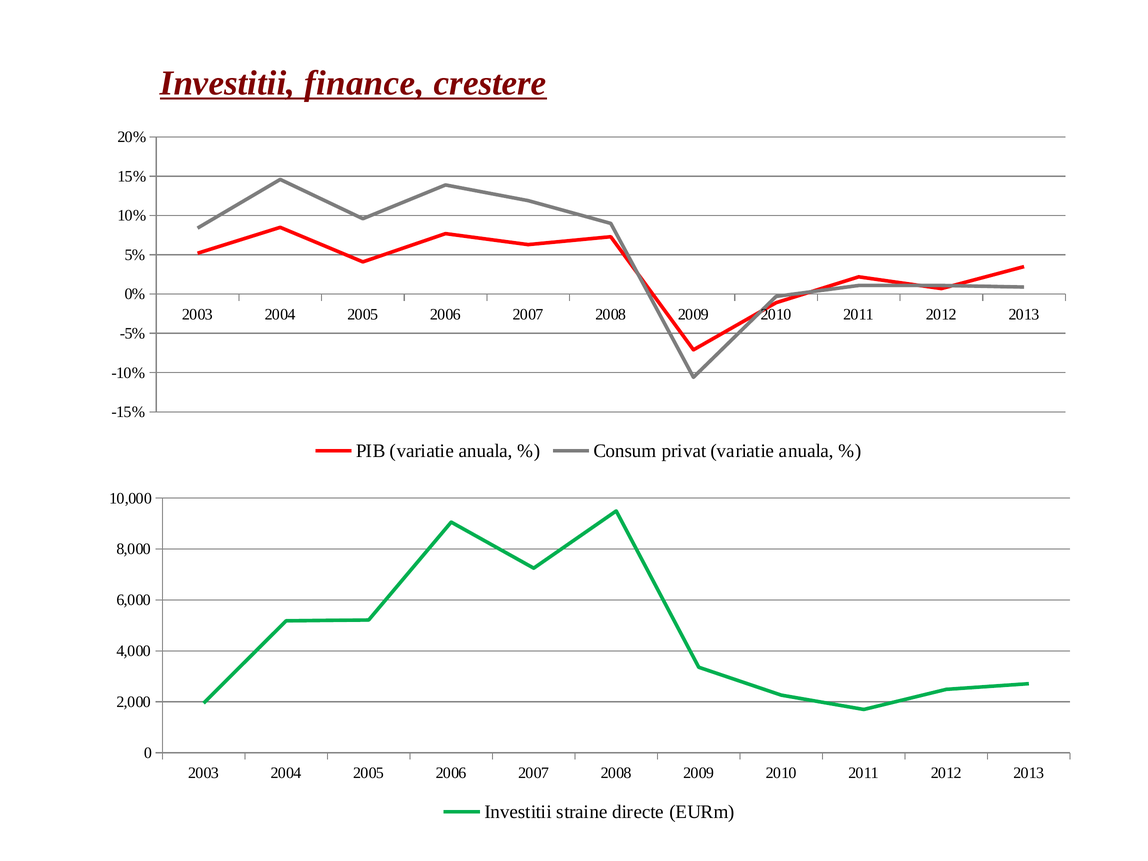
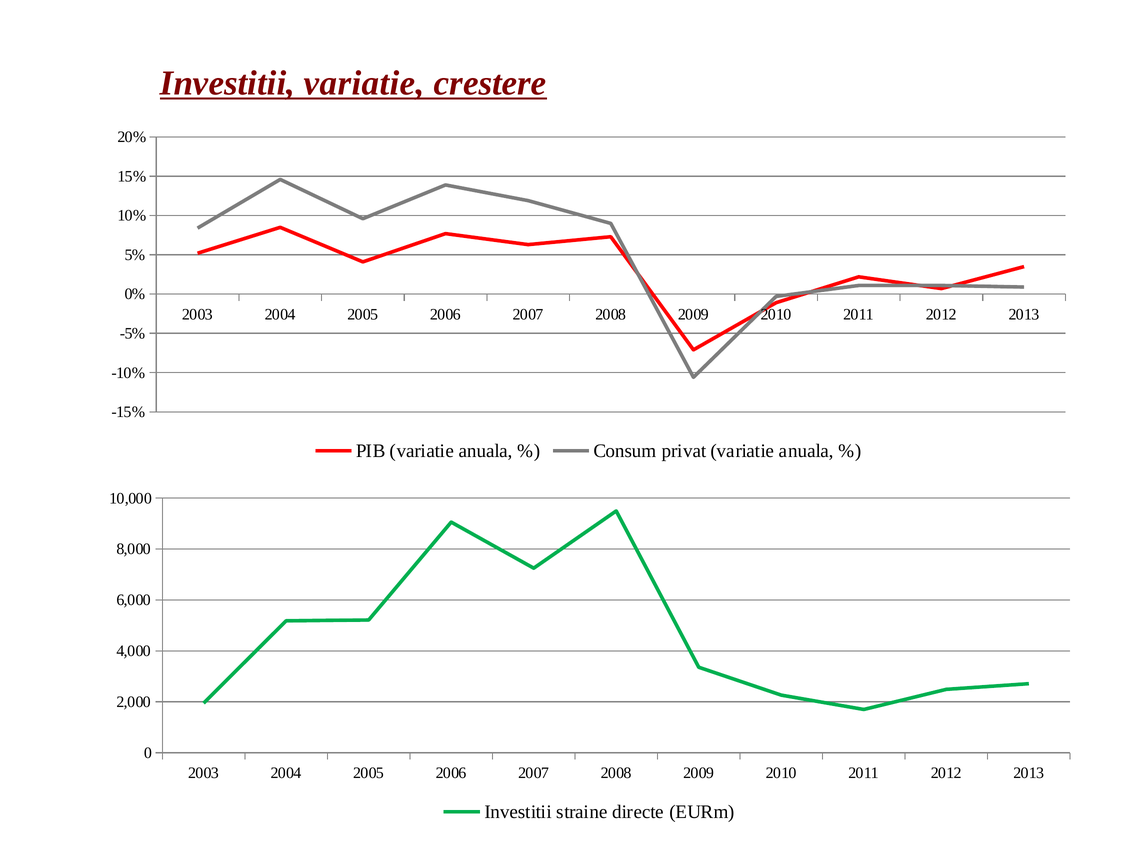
Investitii finance: finance -> variatie
